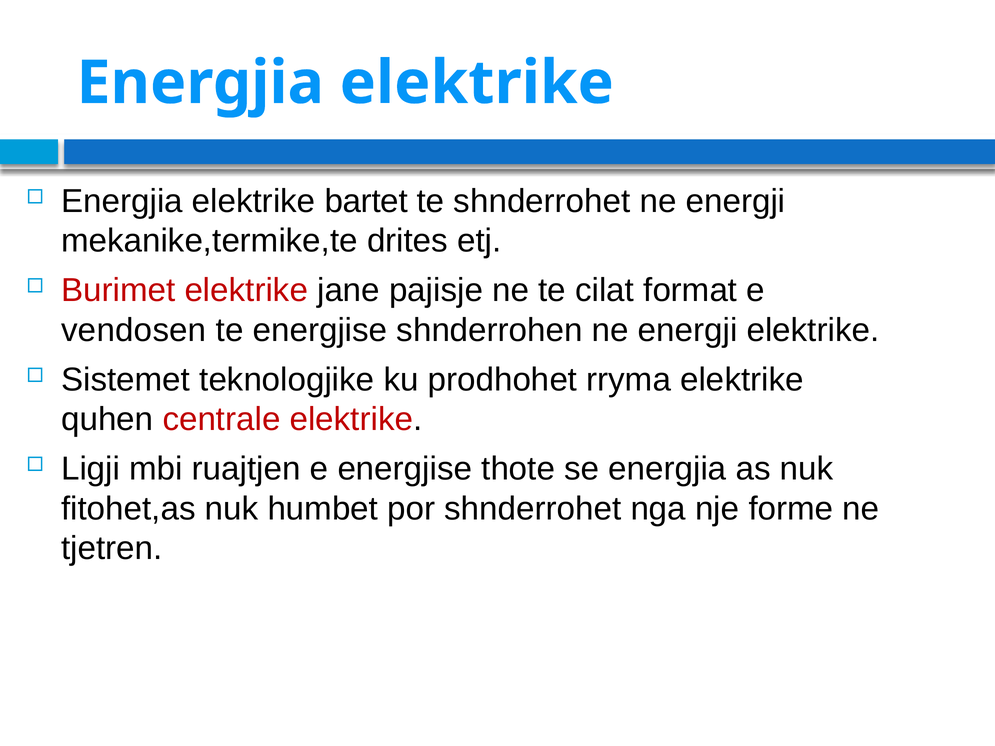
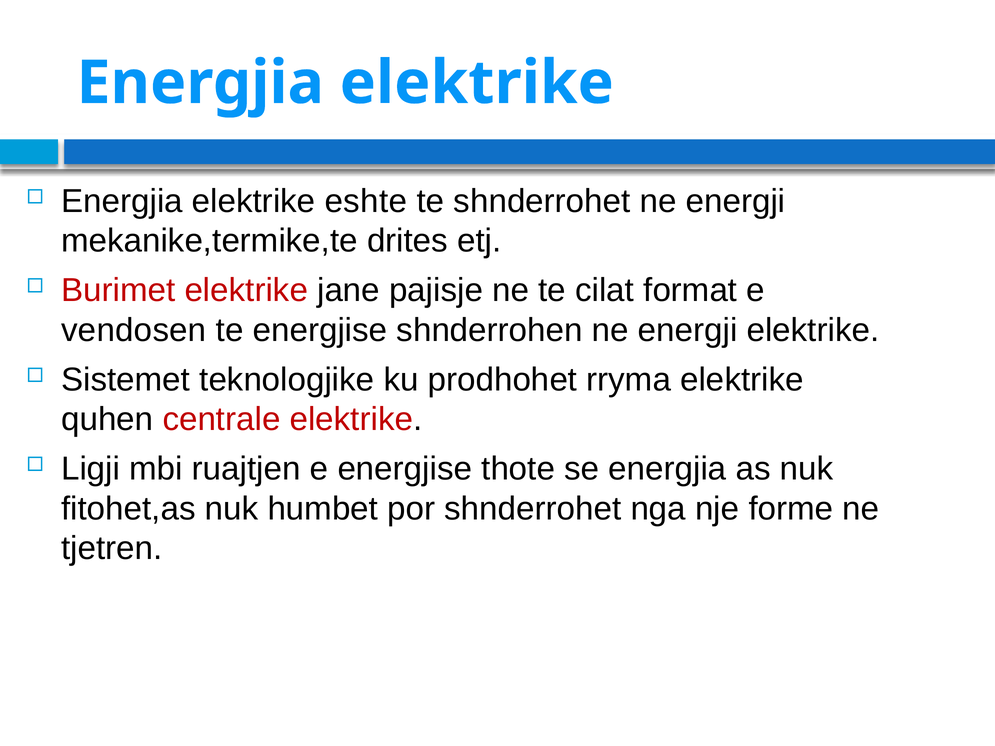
bartet: bartet -> eshte
